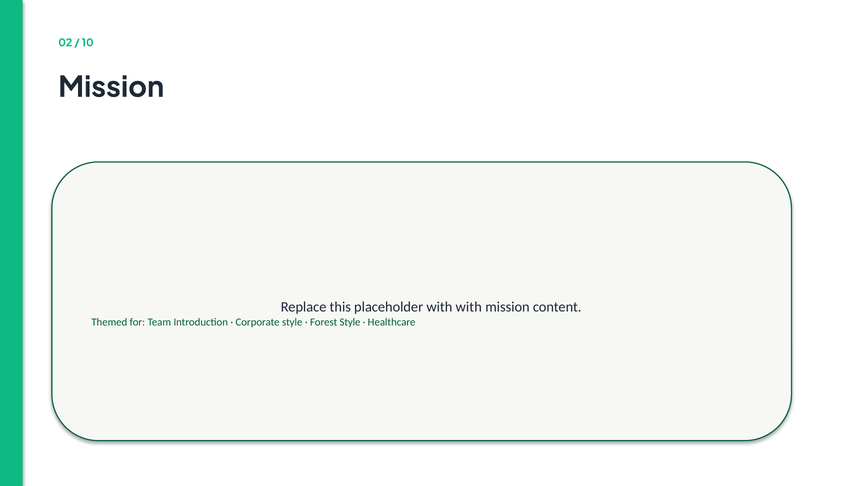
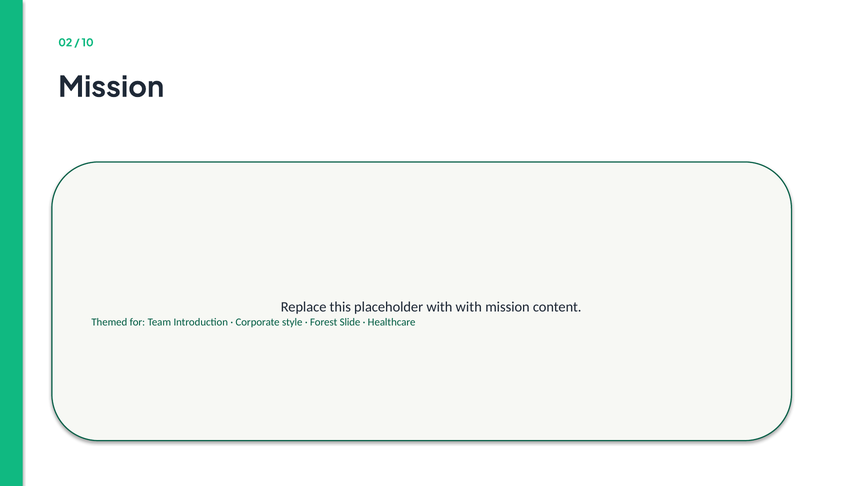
Forest Style: Style -> Slide
